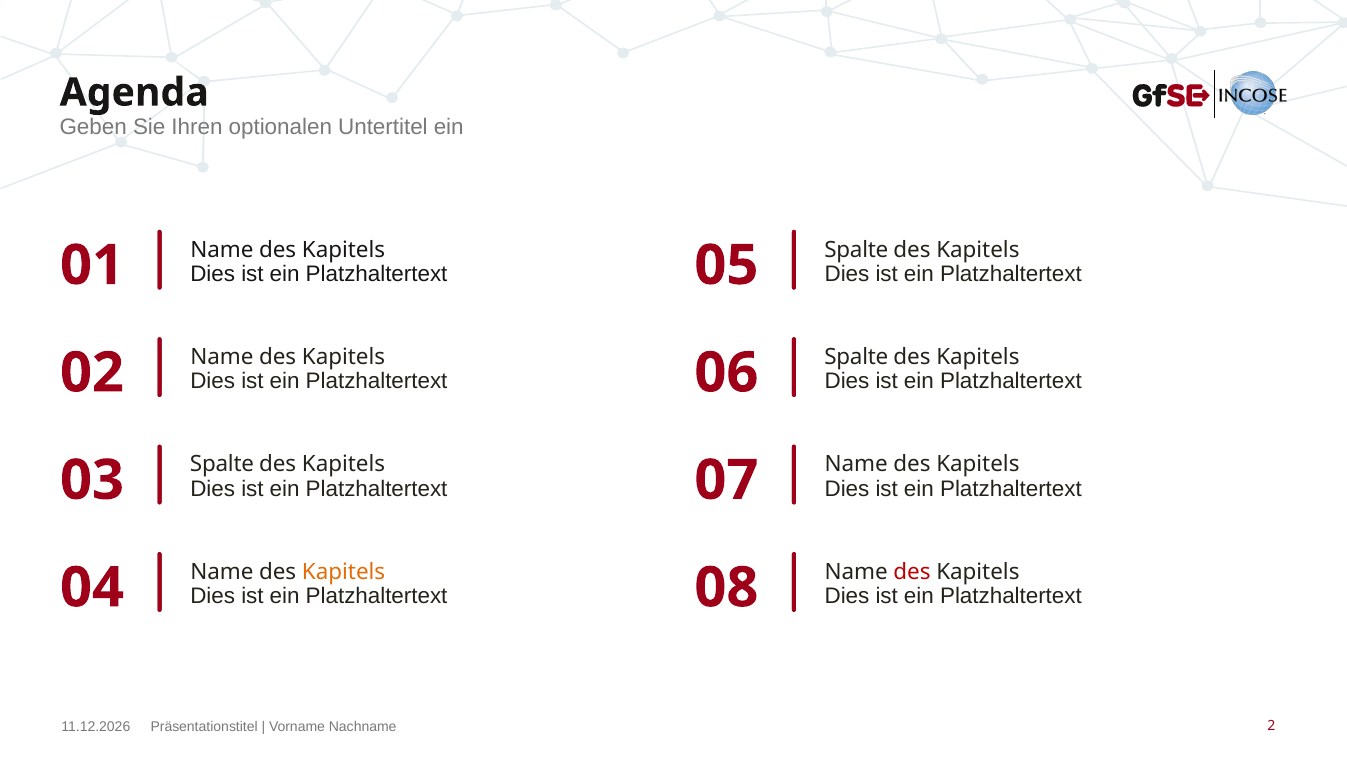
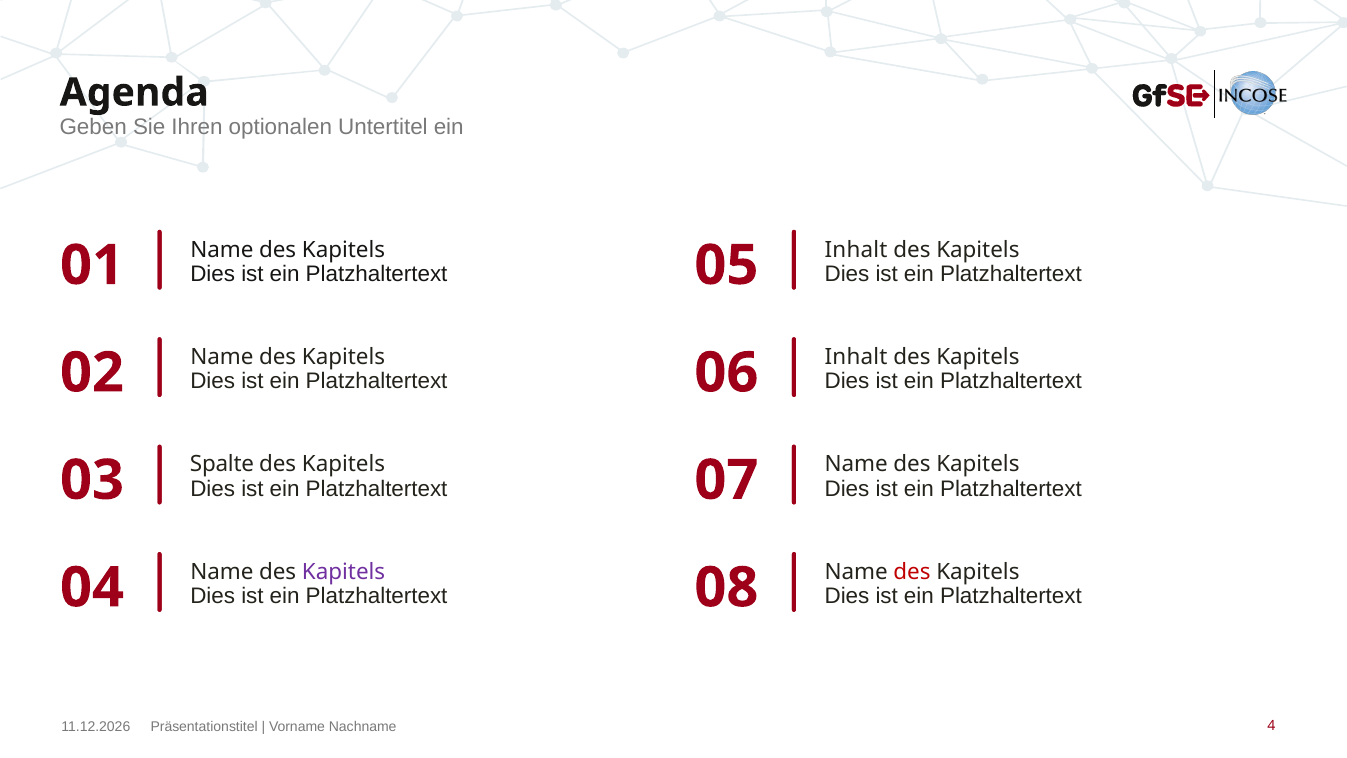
Spalte at (856, 249): Spalte -> Inhalt
Spalte at (856, 357): Spalte -> Inhalt
Kapitels at (344, 572) colour: orange -> purple
2: 2 -> 4
